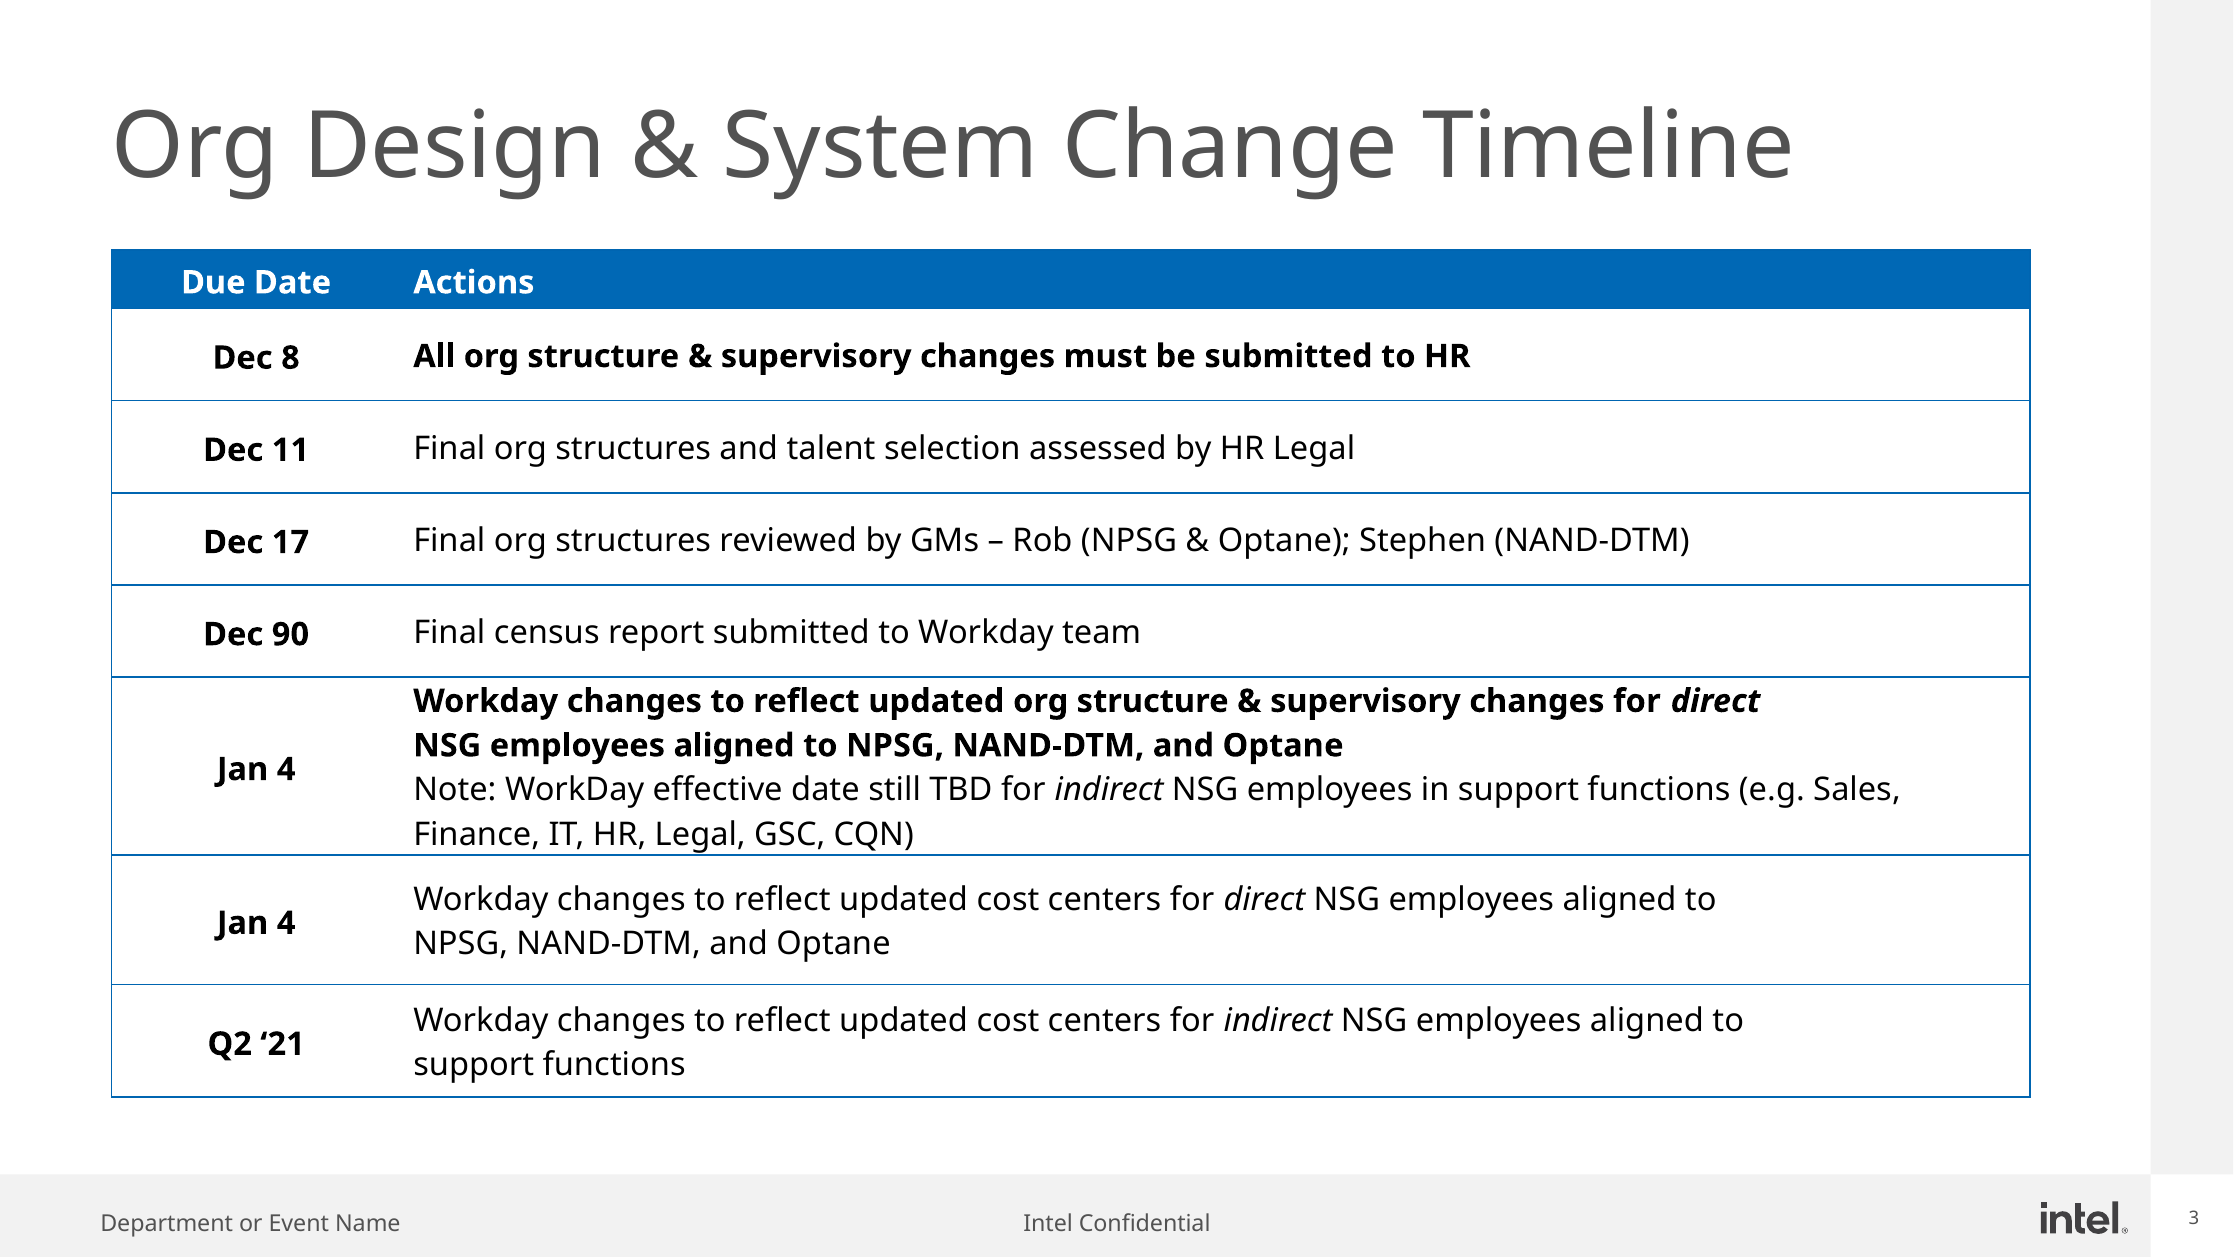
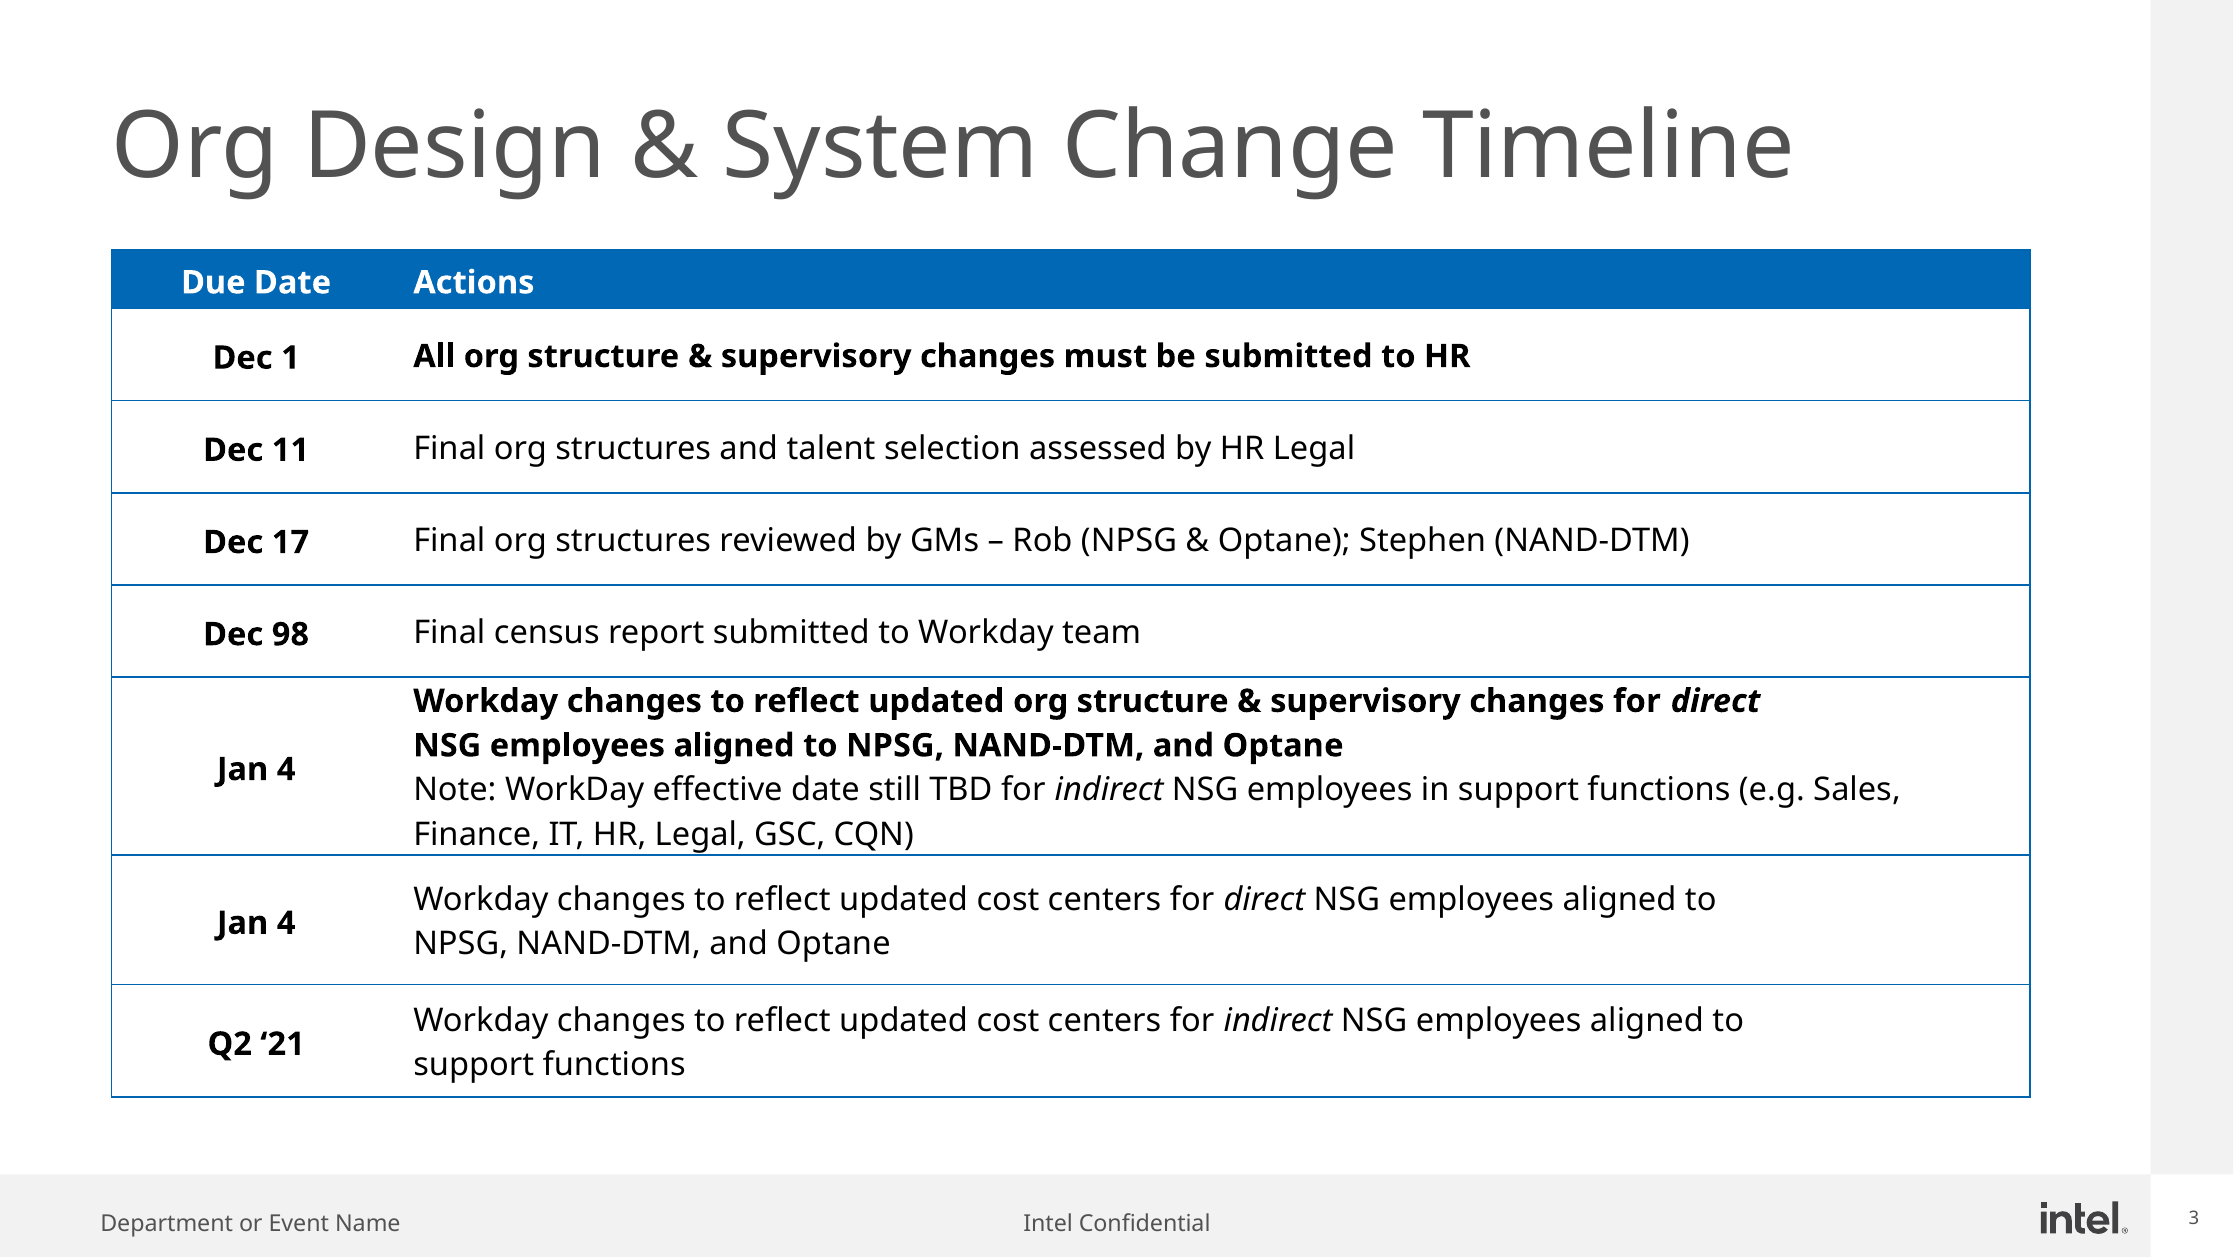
8: 8 -> 1
90: 90 -> 98
